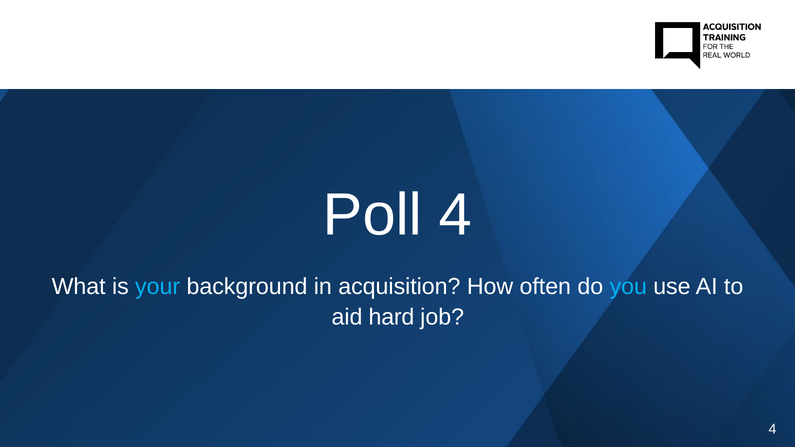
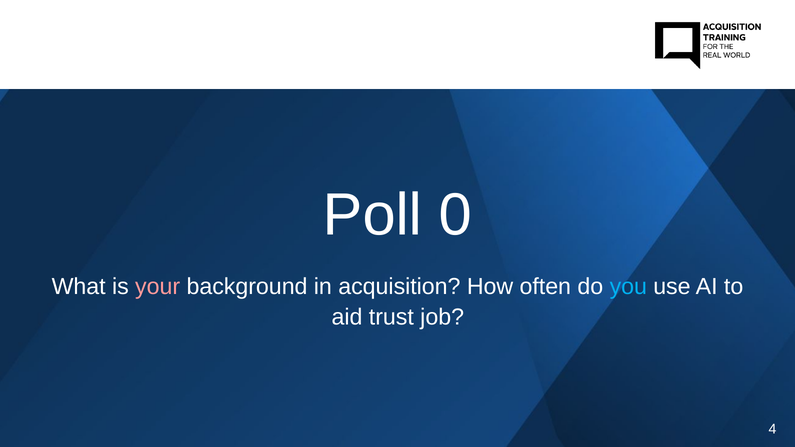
Poll 4: 4 -> 0
your colour: light blue -> pink
hard: hard -> trust
